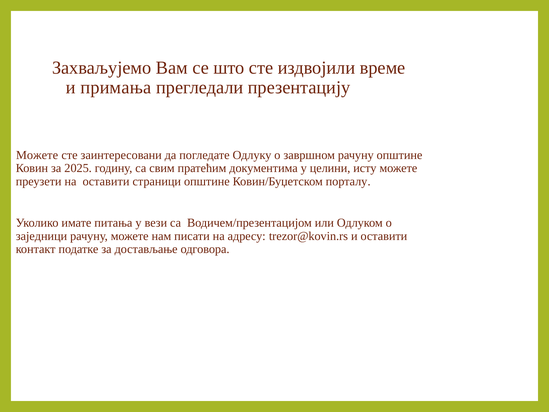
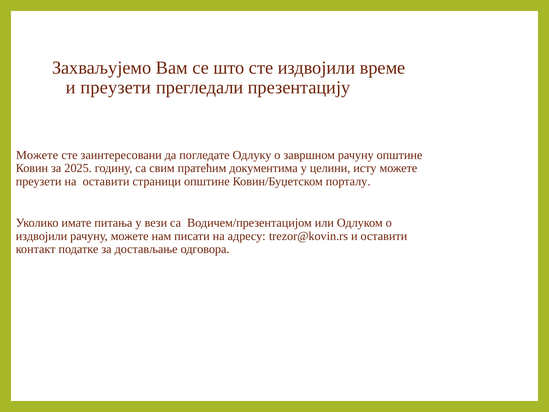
и примања: примања -> преузети
заједници at (41, 236): заједници -> издвојили
